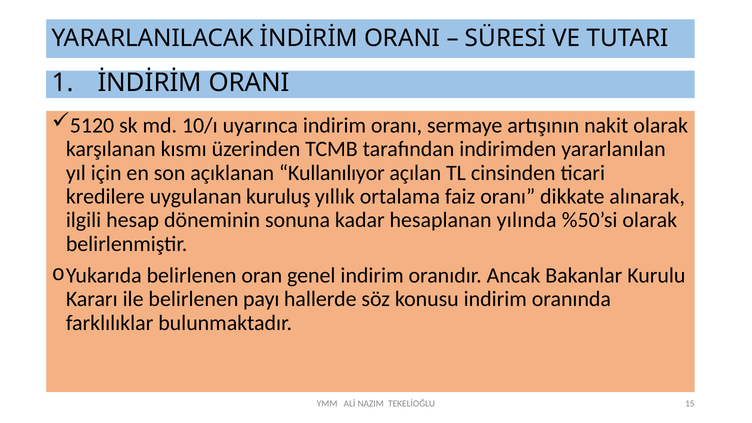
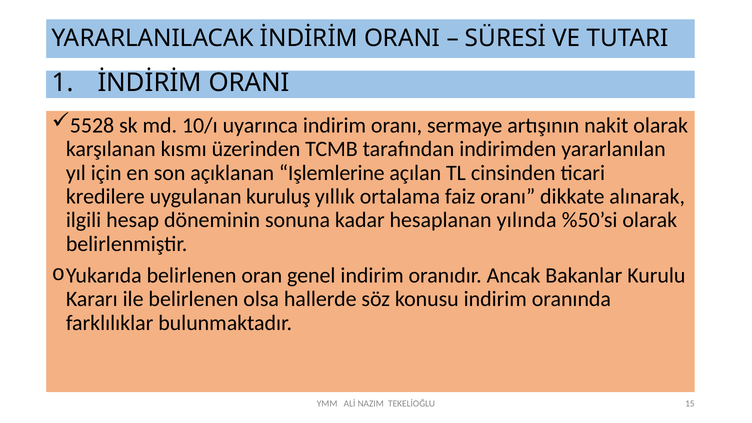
5120: 5120 -> 5528
Kullanılıyor: Kullanılıyor -> Işlemlerine
payı: payı -> olsa
